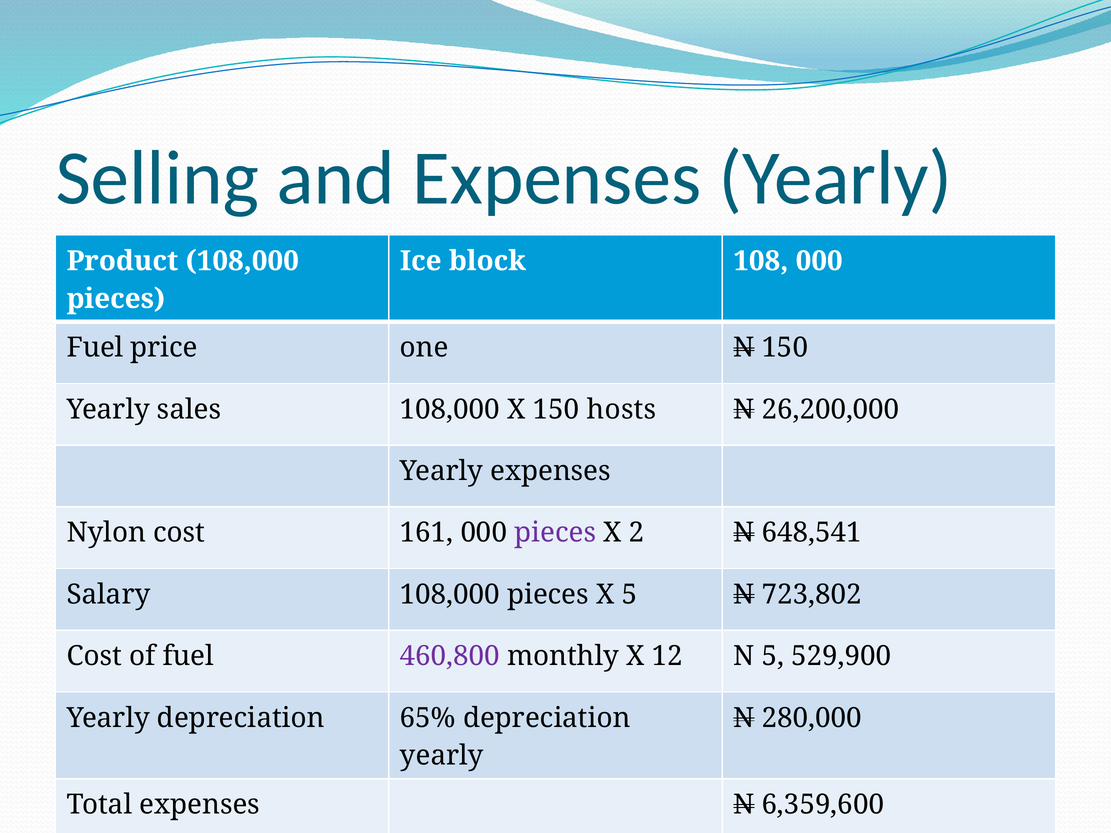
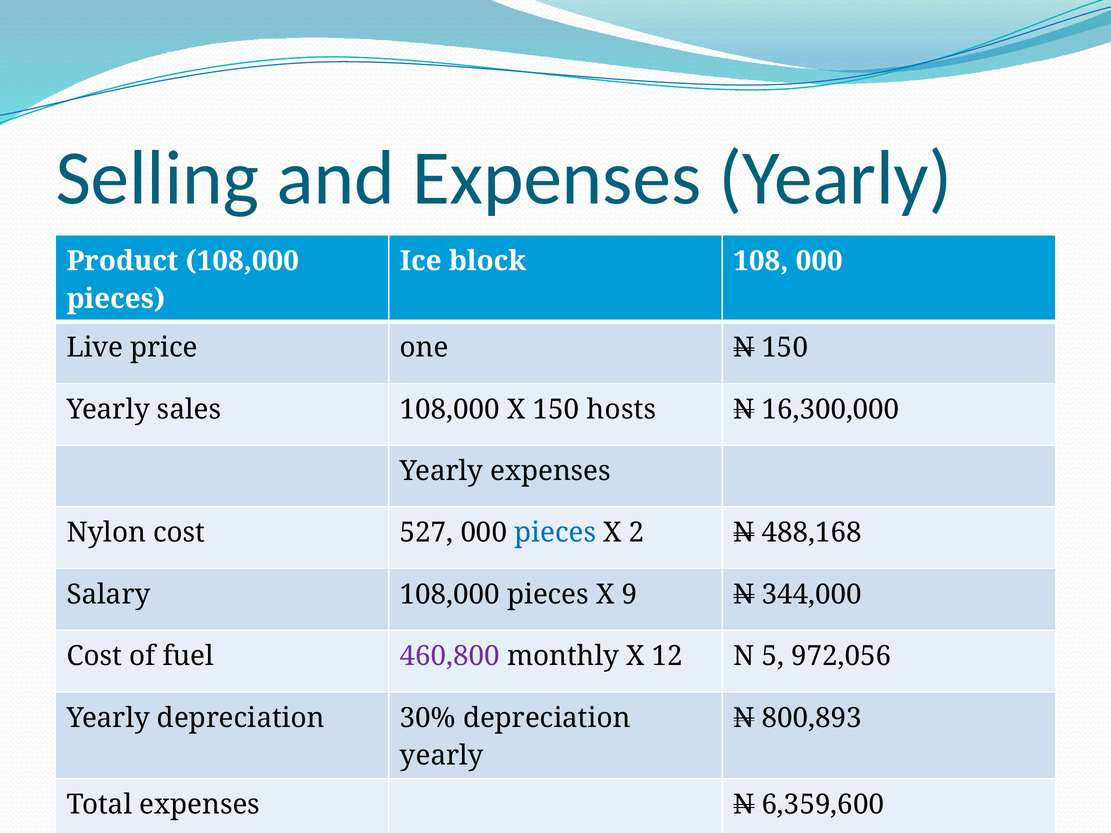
Fuel at (95, 348): Fuel -> Live
26,200,000: 26,200,000 -> 16,300,000
161: 161 -> 527
pieces at (555, 533) colour: purple -> blue
648,541: 648,541 -> 488,168
X 5: 5 -> 9
723,802: 723,802 -> 344,000
529,900: 529,900 -> 972,056
65%: 65% -> 30%
280,000: 280,000 -> 800,893
